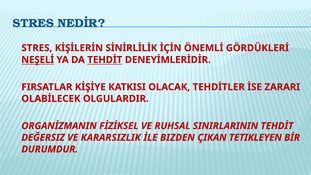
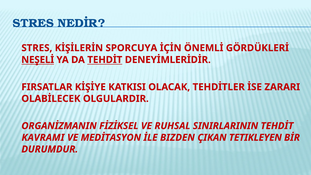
SİNİRLİLİK: SİNİRLİLİK -> SPORCUYA
DEĞERSIZ: DEĞERSIZ -> KAVRAMI
KARARSIZLIK: KARARSIZLIK -> MEDİTASYON
